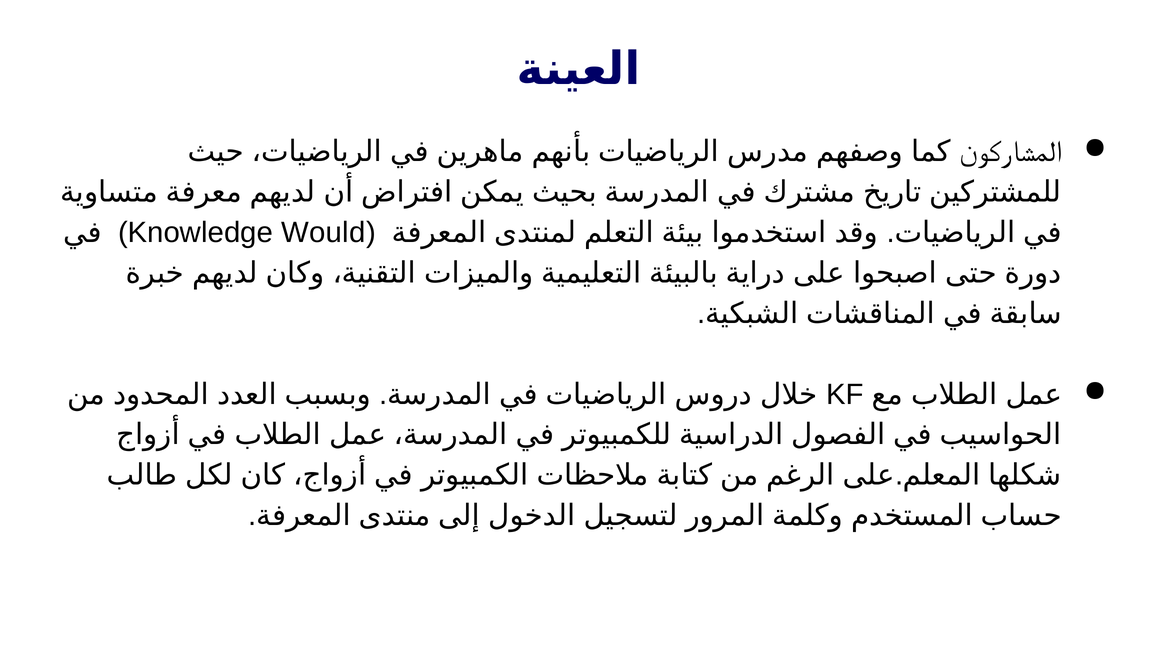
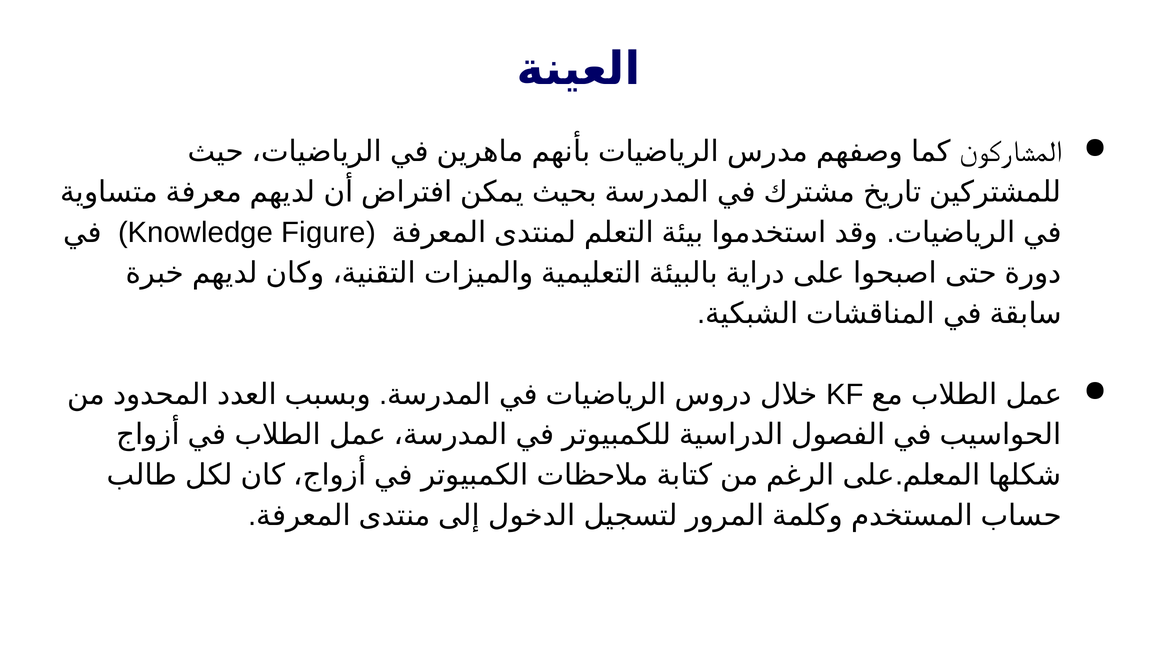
Would: Would -> Figure
